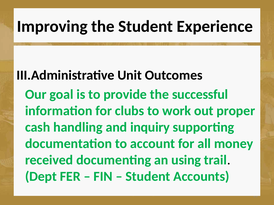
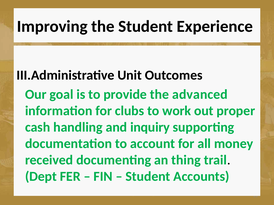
successful: successful -> advanced
using: using -> thing
